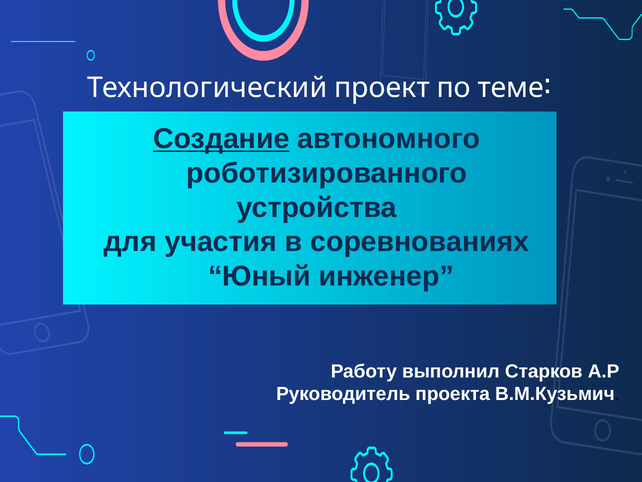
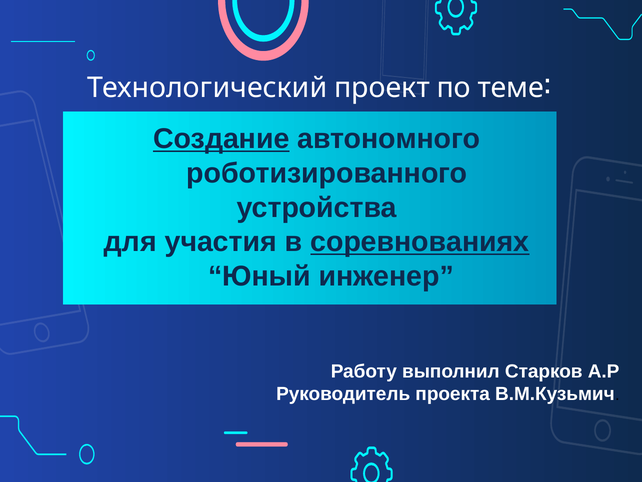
соревнованиях underline: none -> present
